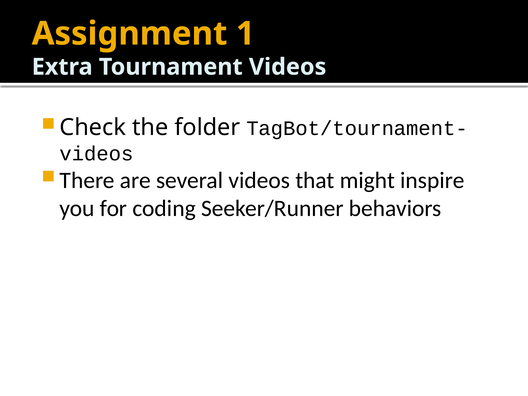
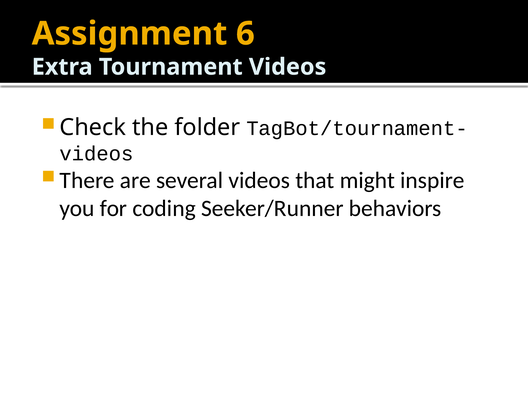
1: 1 -> 6
